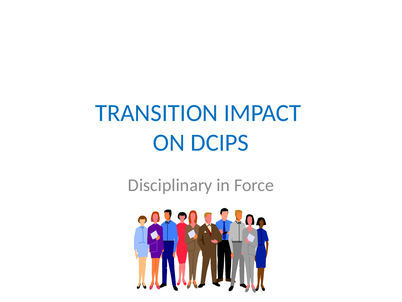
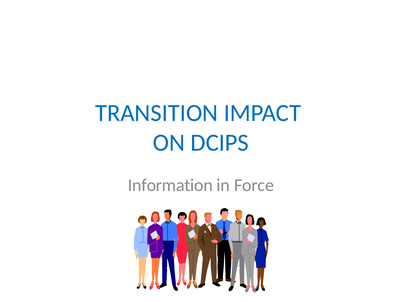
Disciplinary: Disciplinary -> Information
